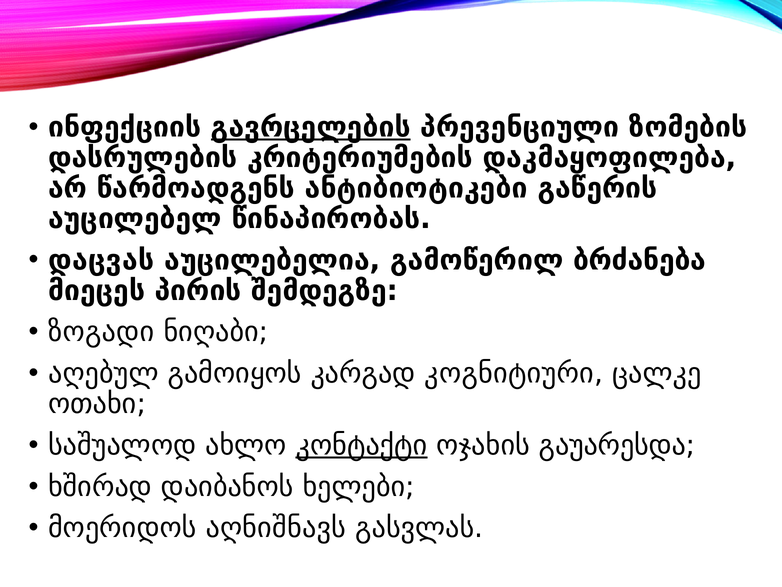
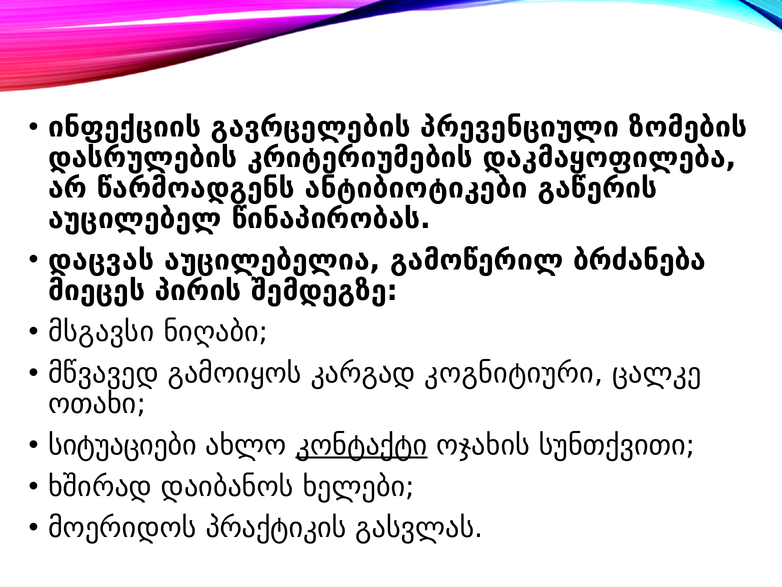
გავრცელების underline: present -> none
ზოგადი: ზოგადი -> მსგავსი
აღებულ: აღებულ -> მწვავედ
საშუალოდ: საშუალოდ -> სიტუაციები
გაუარესდა: გაუარესდა -> სუნთქვითი
აღნიშნავს: აღნიშნავს -> პრაქტიკის
